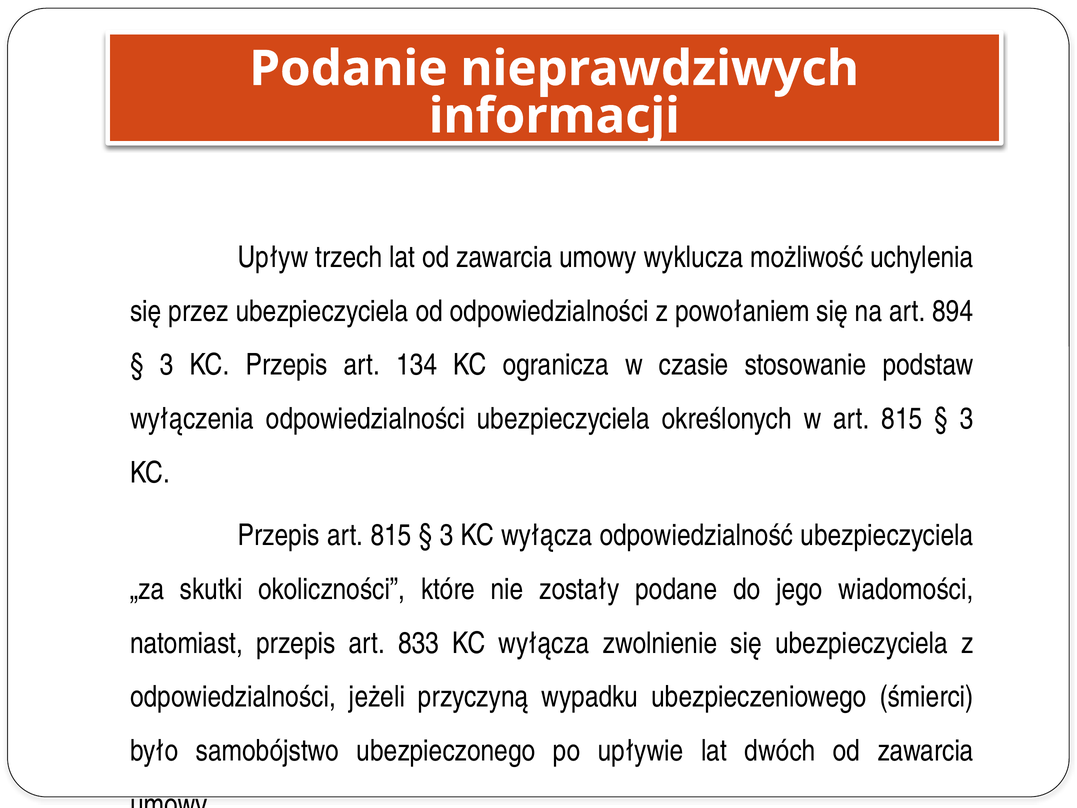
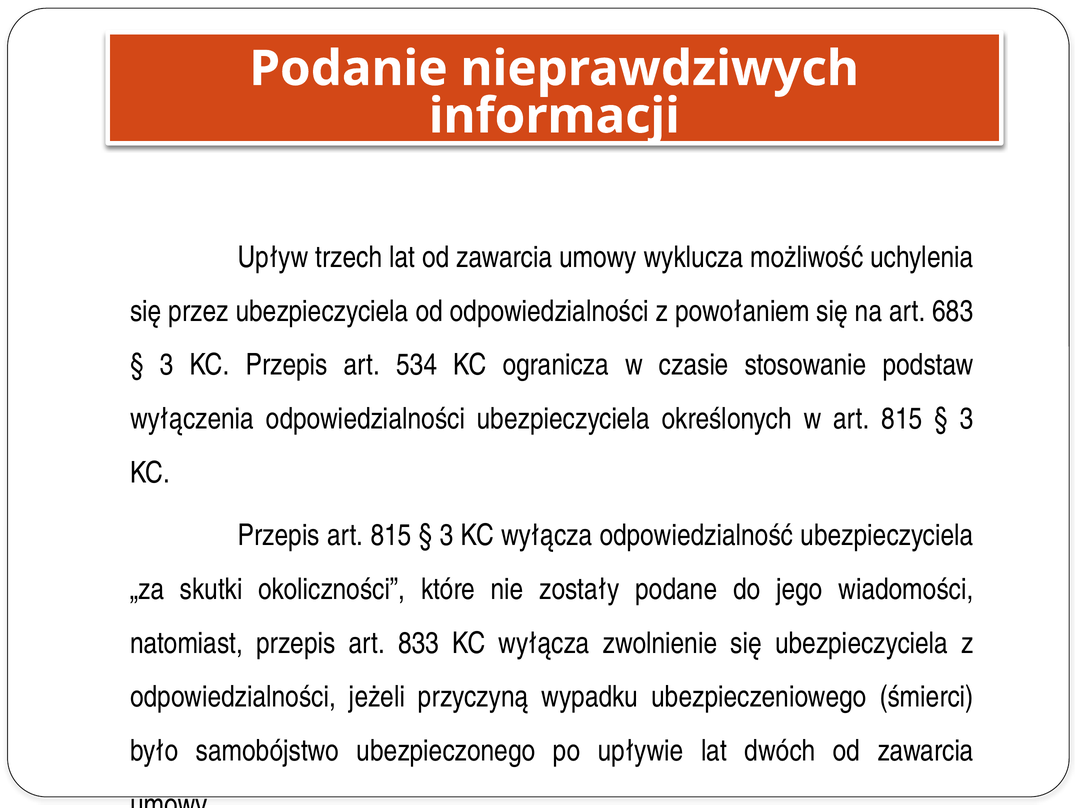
894: 894 -> 683
134: 134 -> 534
